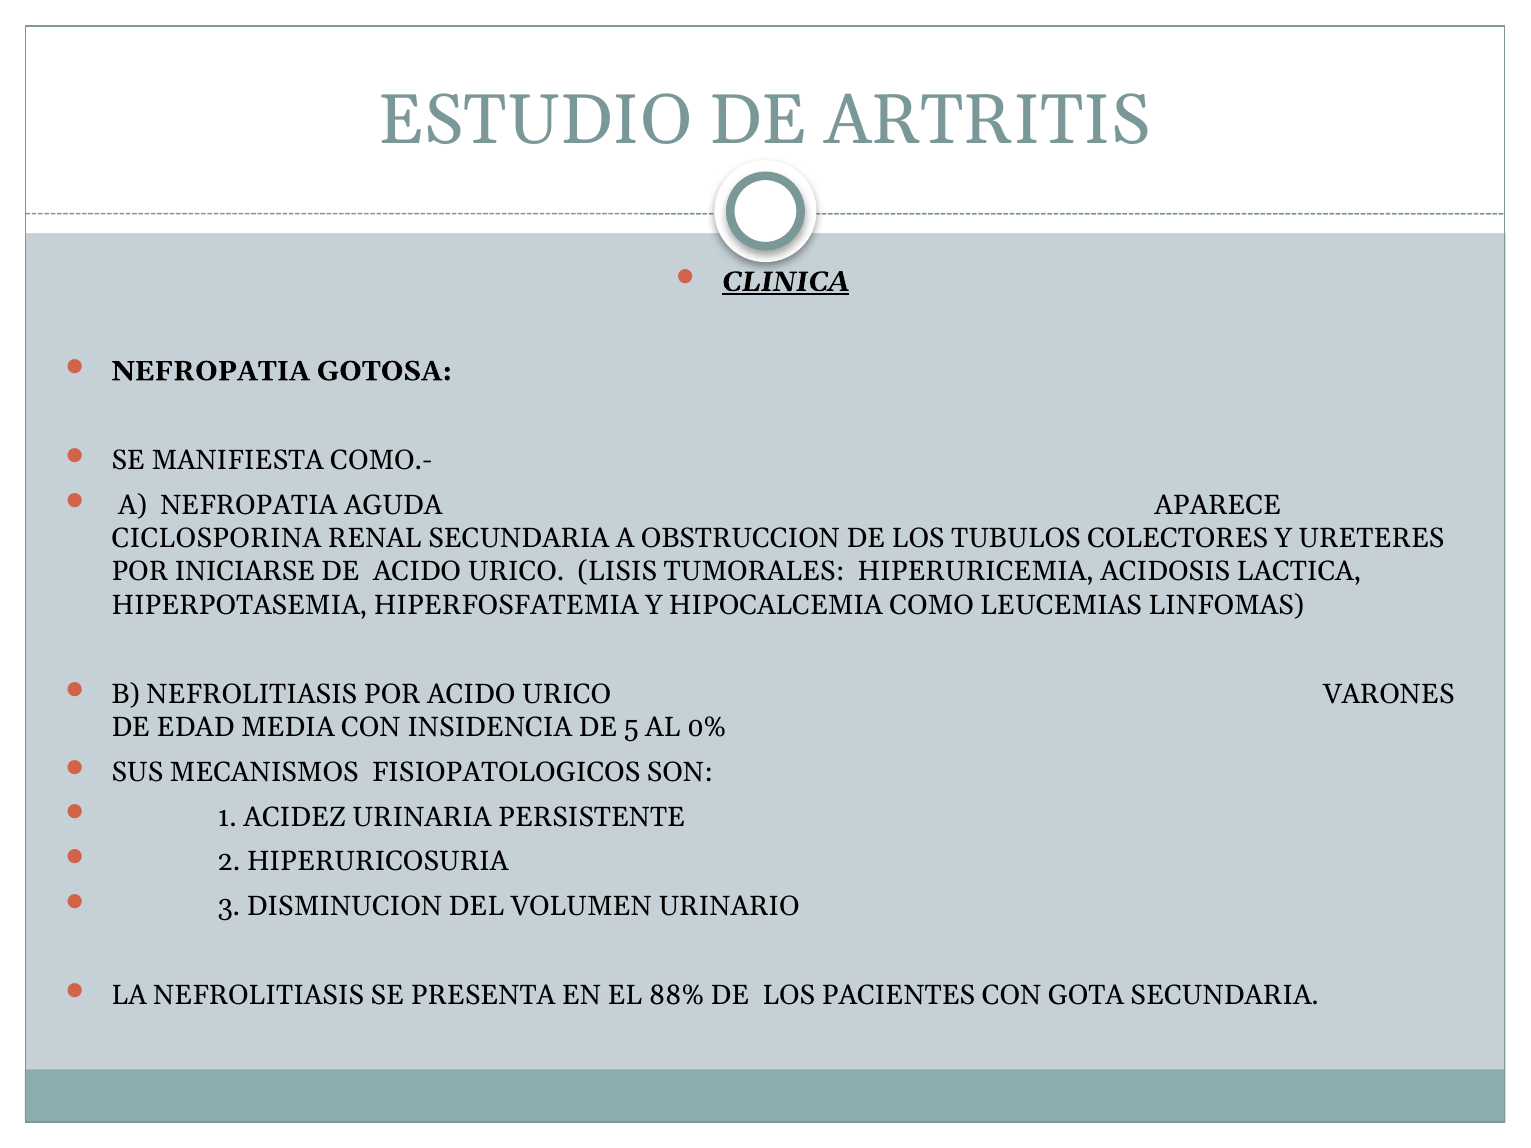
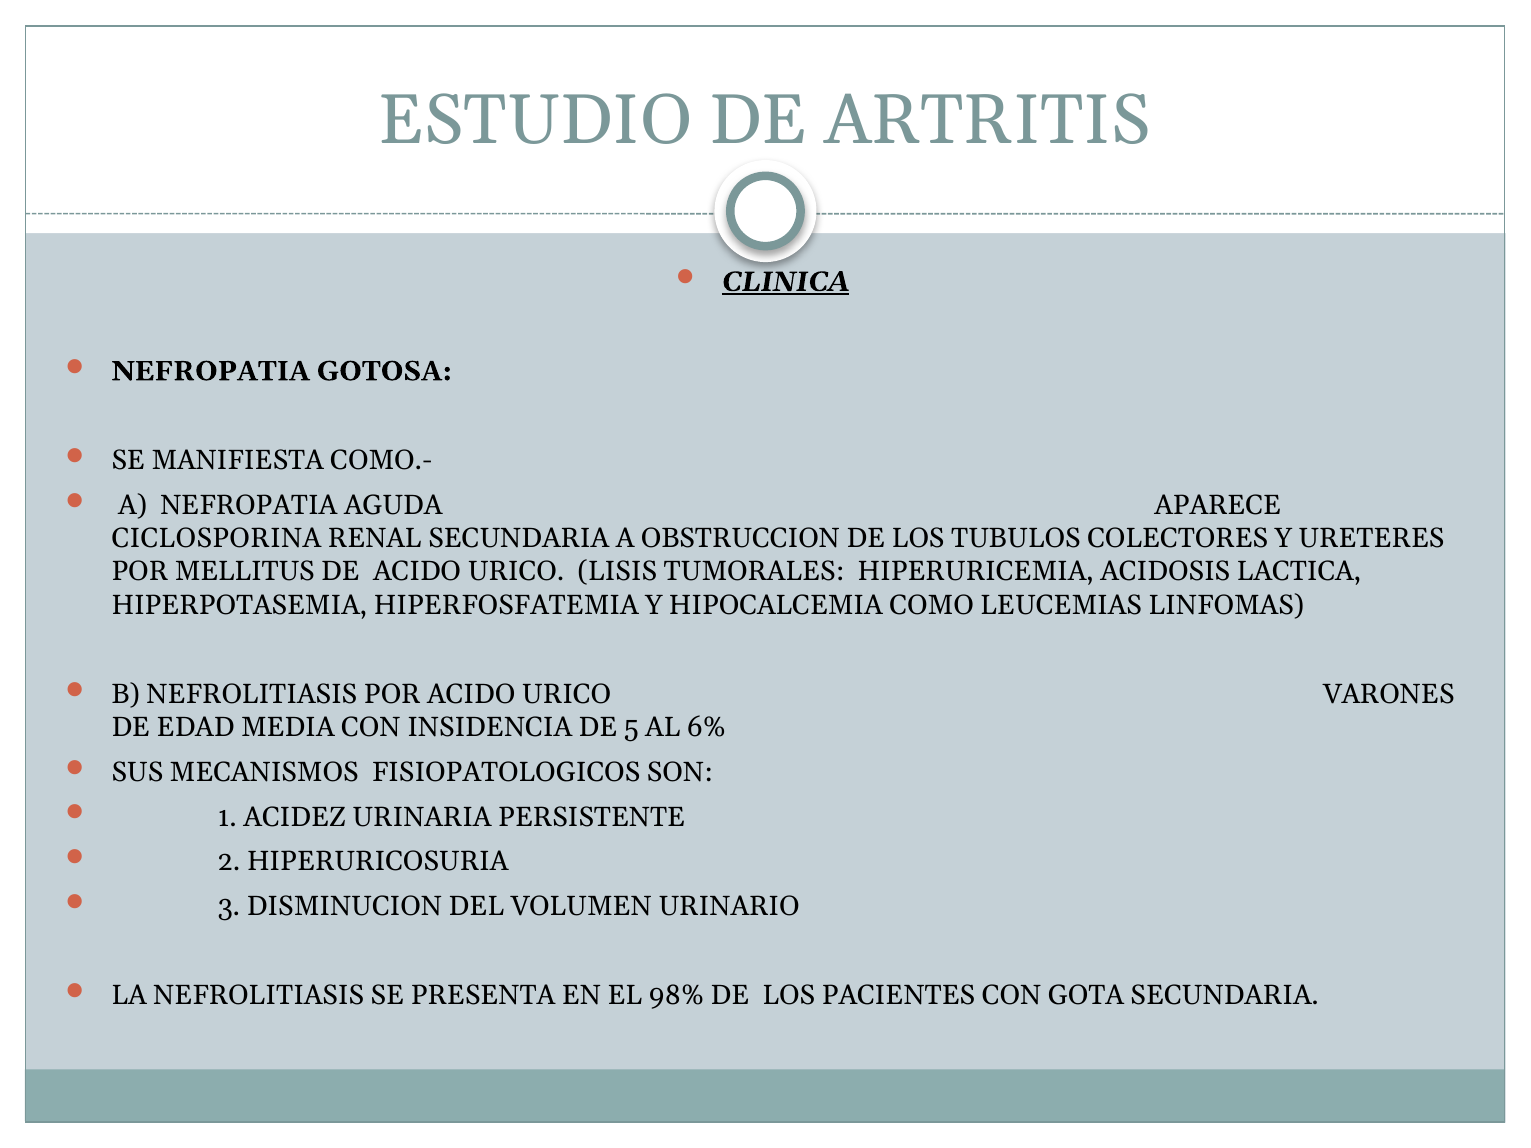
INICIARSE: INICIARSE -> MELLITUS
0%: 0% -> 6%
88%: 88% -> 98%
